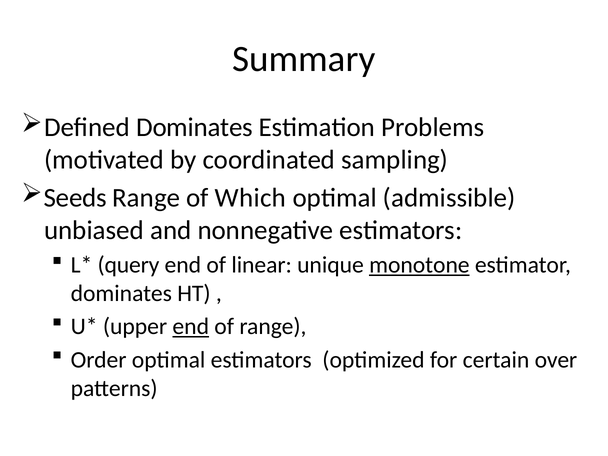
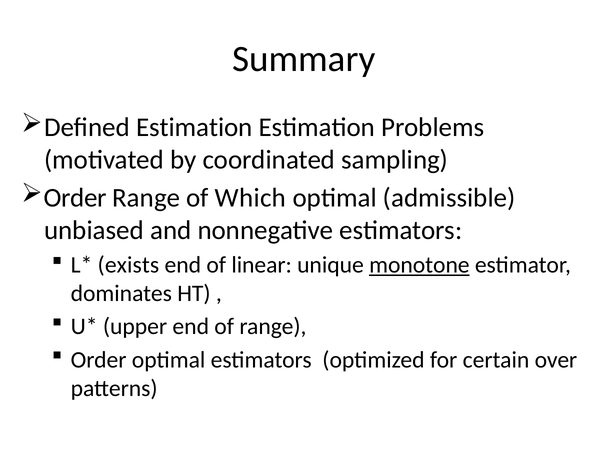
Defined Dominates: Dominates -> Estimation
Seeds at (75, 198): Seeds -> Order
query: query -> exists
end at (191, 327) underline: present -> none
